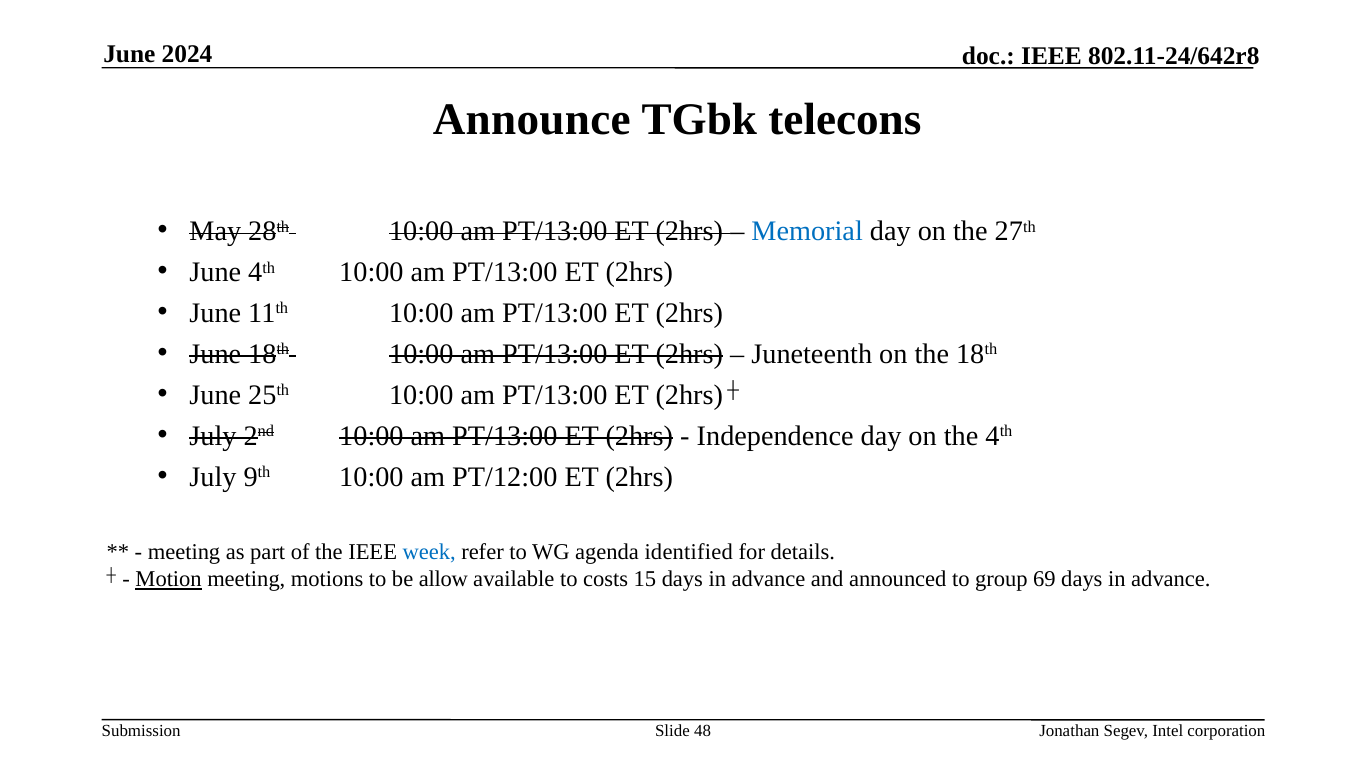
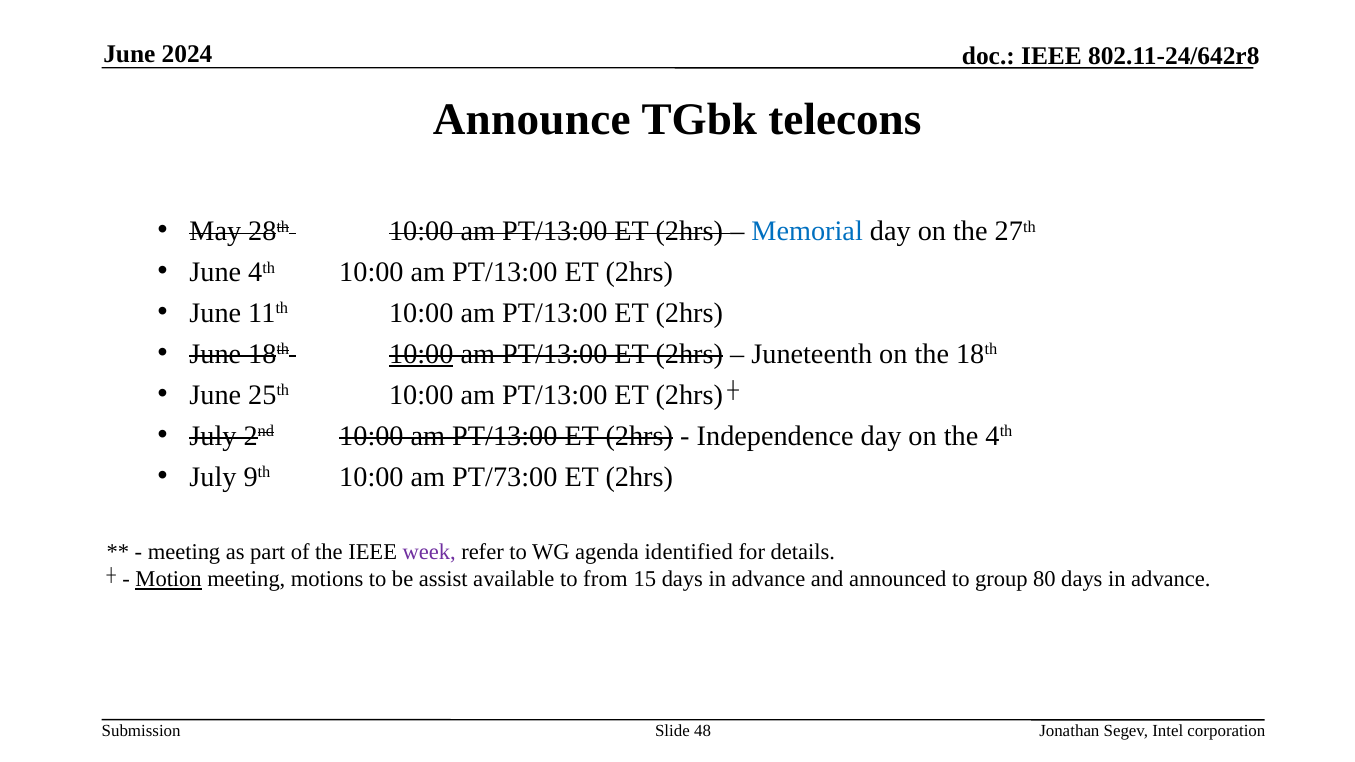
10:00 at (421, 354) underline: none -> present
PT/12:00: PT/12:00 -> PT/73:00
week colour: blue -> purple
allow: allow -> assist
costs: costs -> from
69: 69 -> 80
